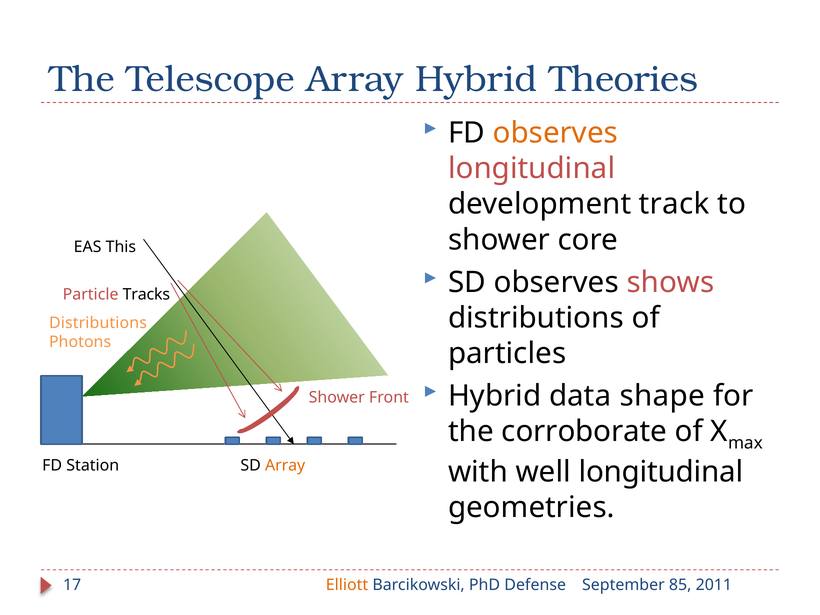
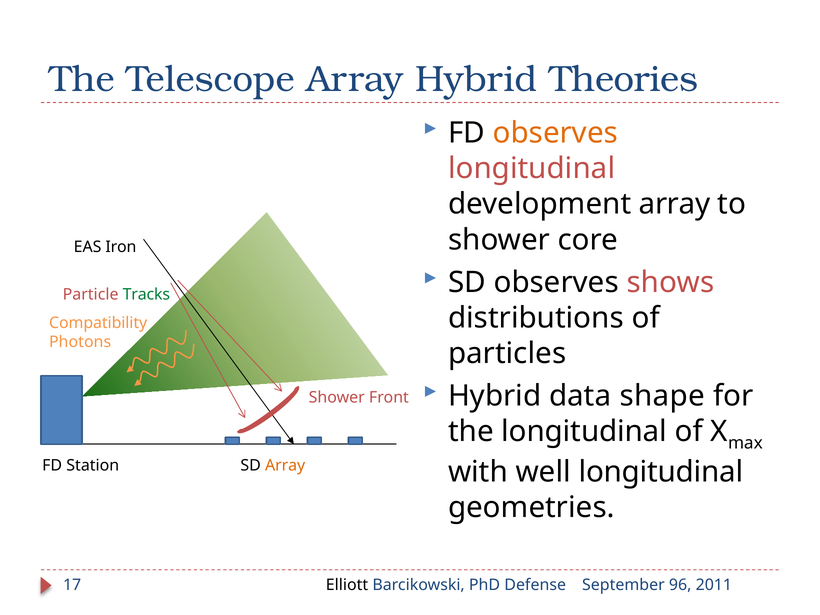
track at (674, 204): track -> array
This: This -> Iron
Tracks colour: black -> green
Distributions at (98, 323): Distributions -> Compatibility
corroborate at (584, 432): corroborate -> longitudinal
Elliott colour: orange -> black
85: 85 -> 96
